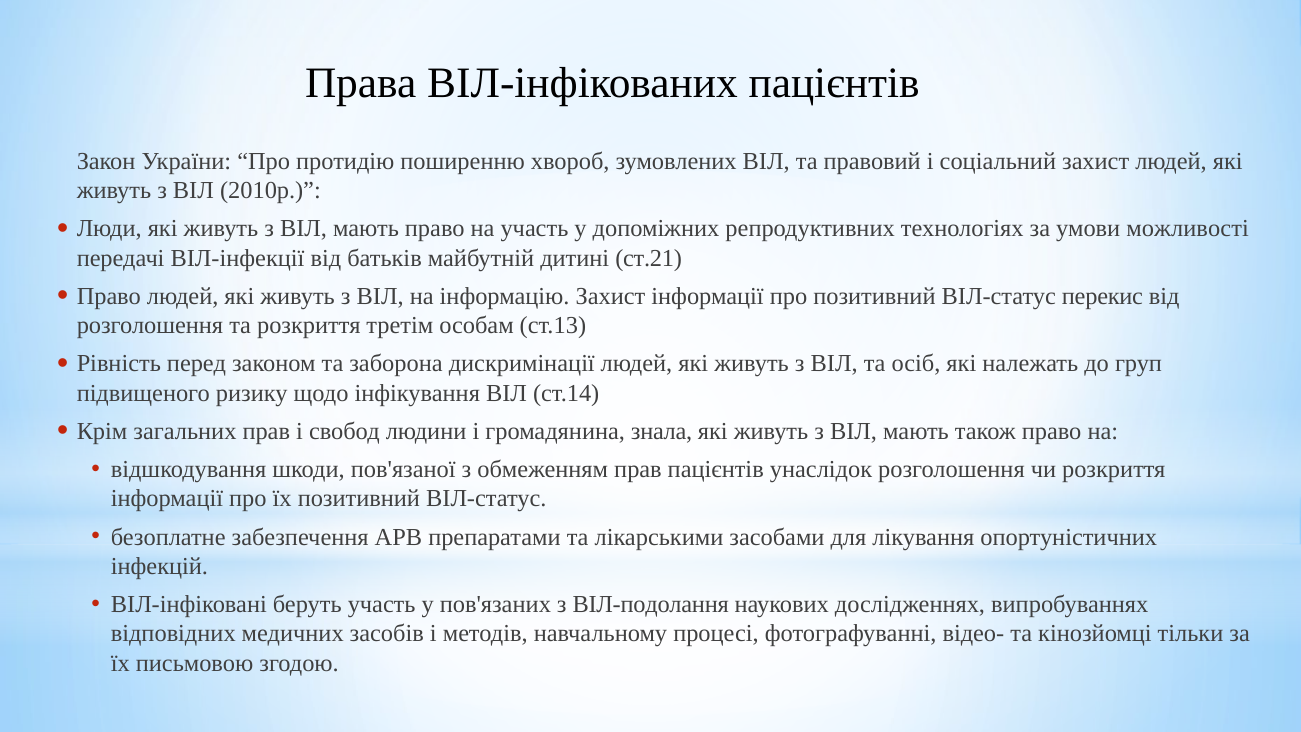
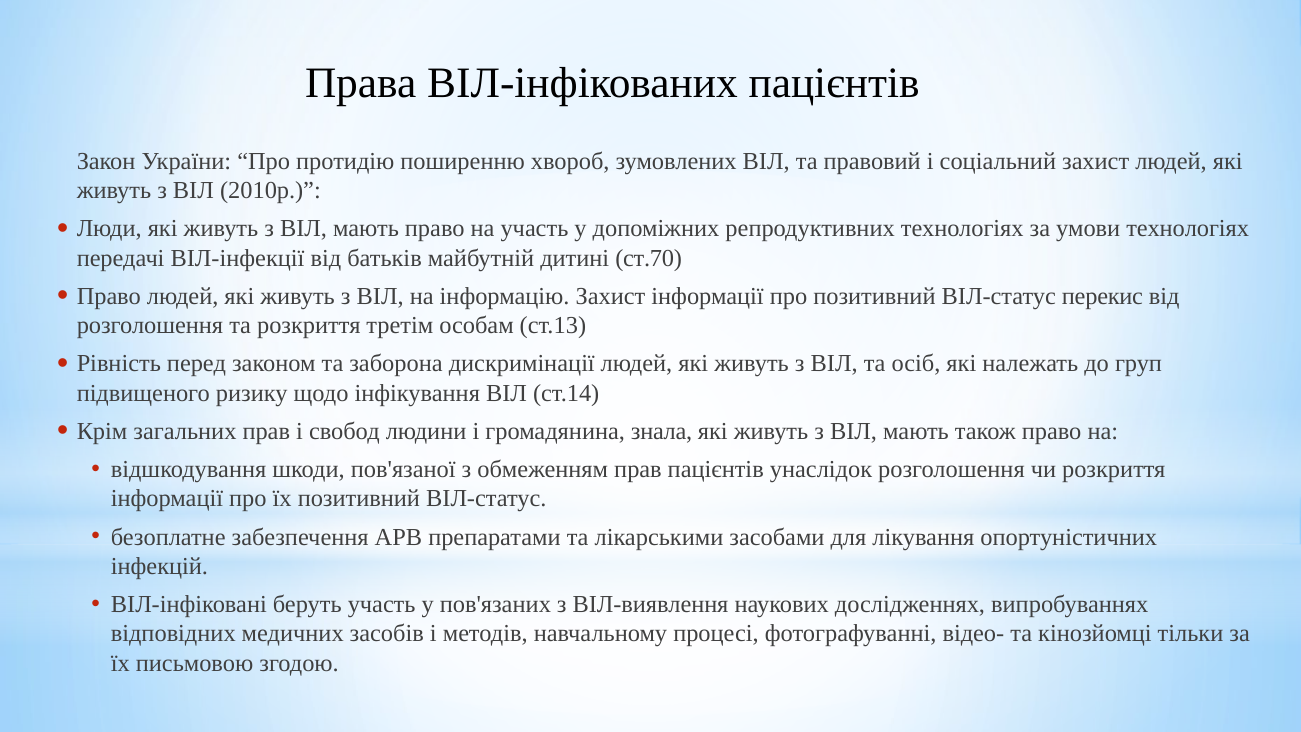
умови можливості: можливості -> технологіях
ст.21: ст.21 -> ст.70
ВІЛ-подолання: ВІЛ-подолання -> ВІЛ-виявлення
